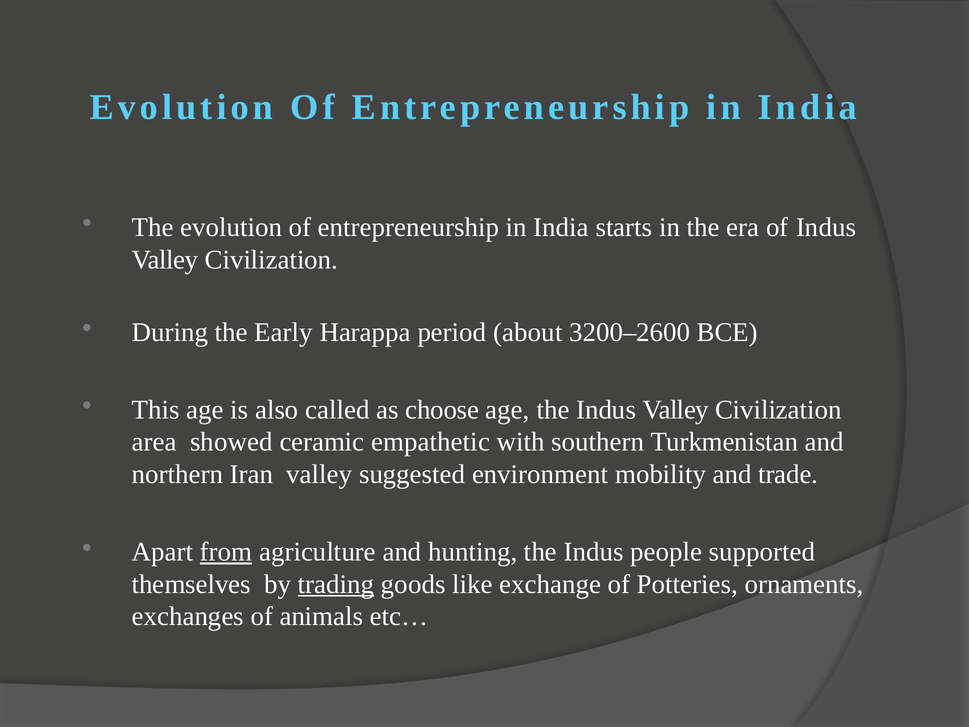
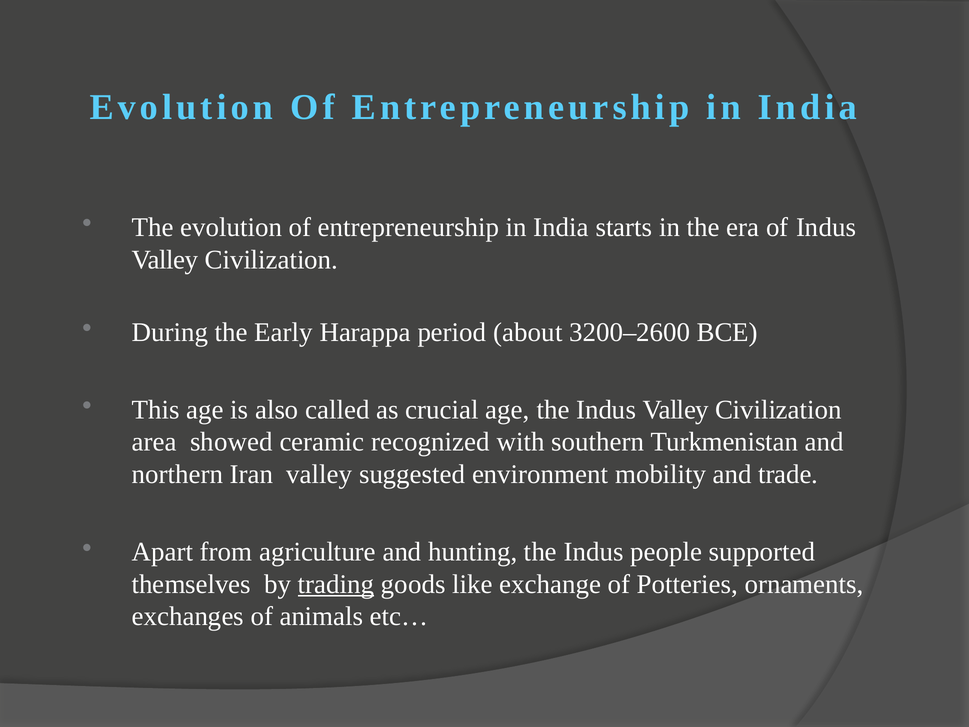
choose: choose -> crucial
empathetic: empathetic -> recognized
from underline: present -> none
